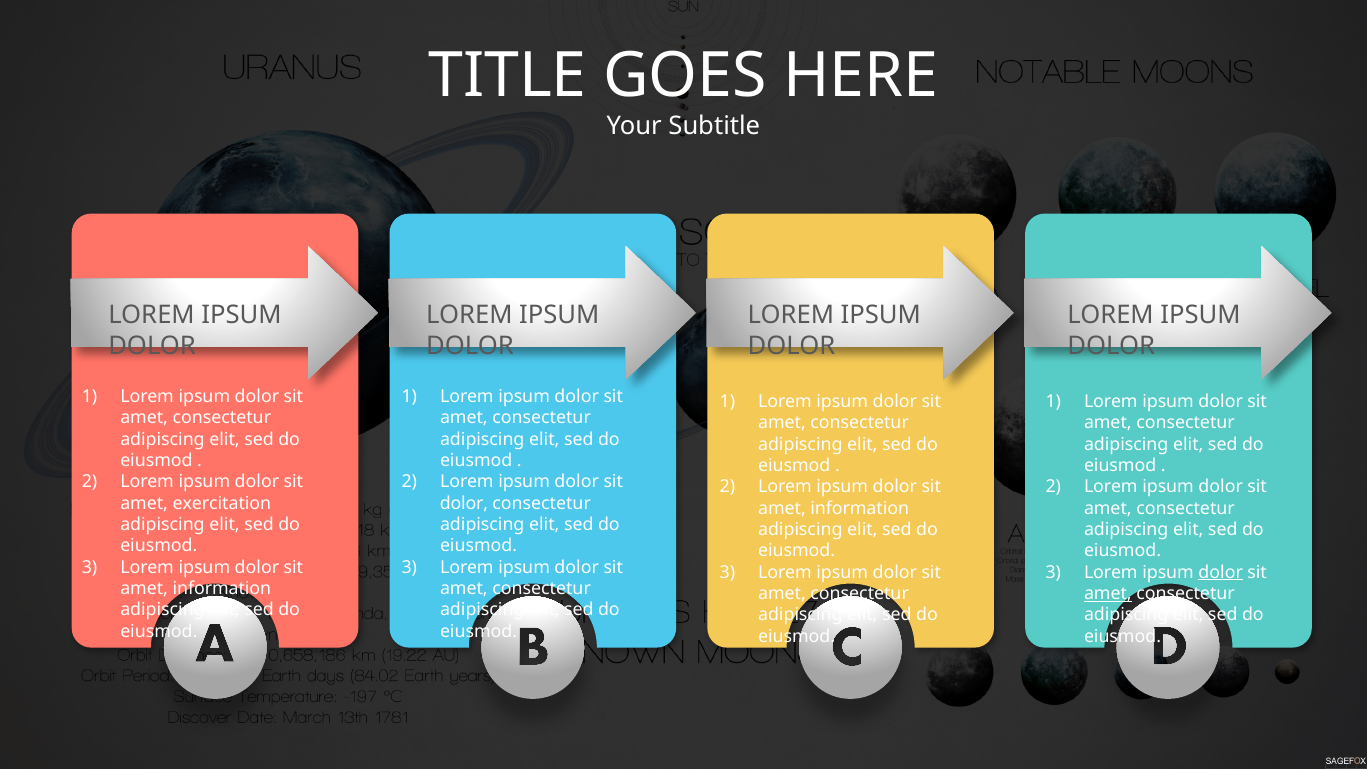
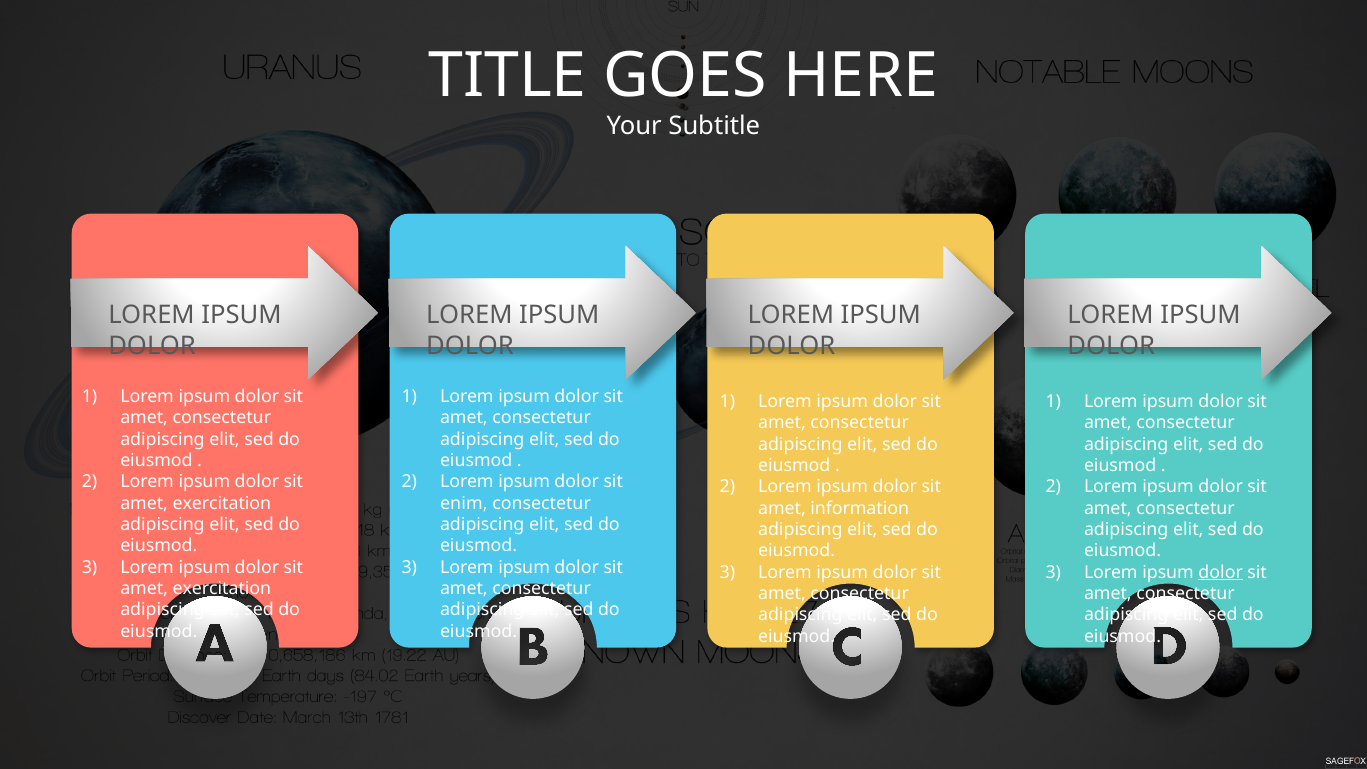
dolor at (464, 503): dolor -> enim
information at (222, 589): information -> exercitation
amet at (1108, 594) underline: present -> none
